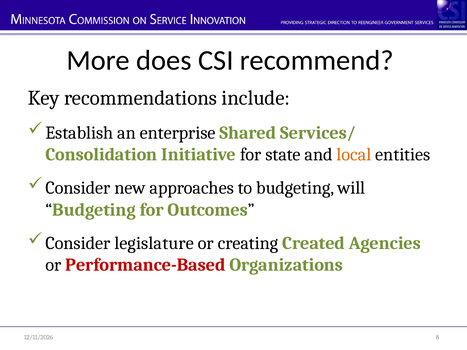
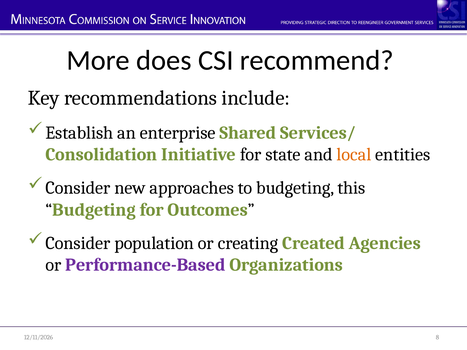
will: will -> this
legislature: legislature -> population
Performance-Based colour: red -> purple
